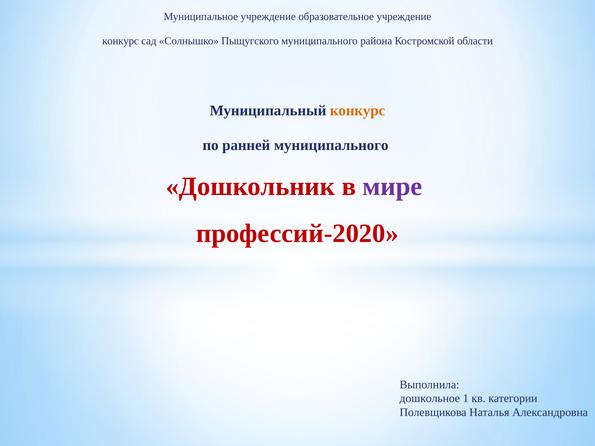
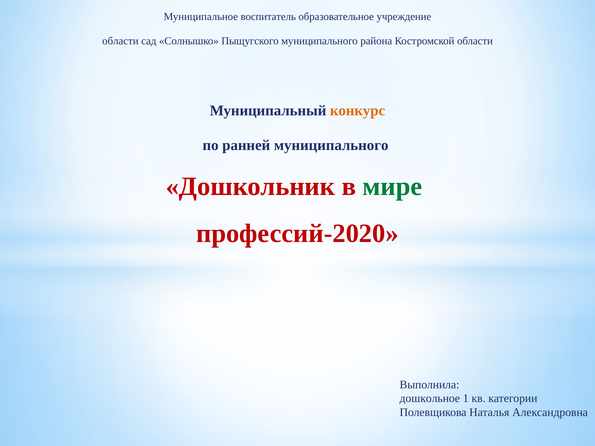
Муниципальное учреждение: учреждение -> воспитатель
конкурс at (120, 41): конкурс -> области
мире colour: purple -> green
